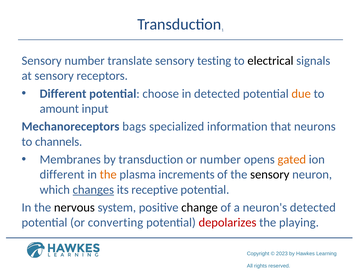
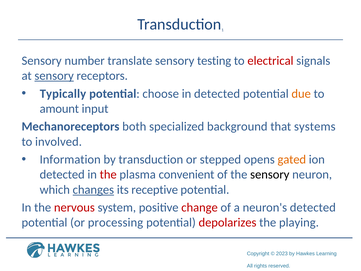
electrical colour: black -> red
sensory at (54, 76) underline: none -> present
Different at (63, 94): Different -> Typically
bags: bags -> both
information: information -> background
neurons: neurons -> systems
channels: channels -> involved
Membranes: Membranes -> Information
or number: number -> stepped
different at (62, 174): different -> detected
the at (108, 174) colour: orange -> red
increments: increments -> convenient
nervous colour: black -> red
change colour: black -> red
converting: converting -> processing
